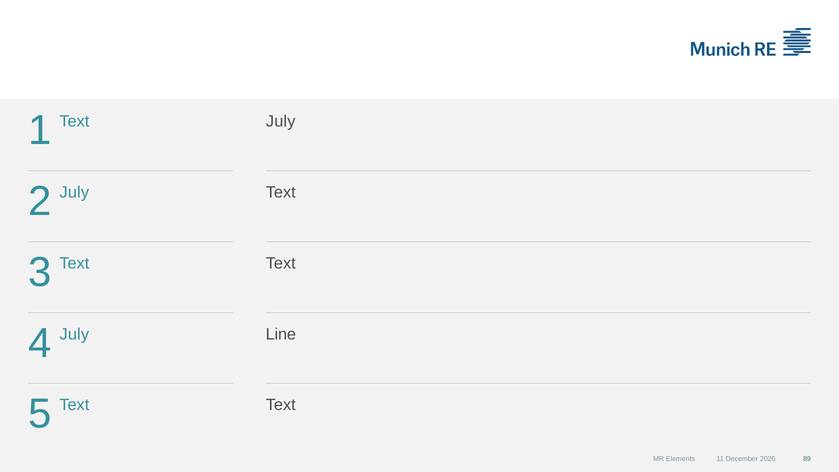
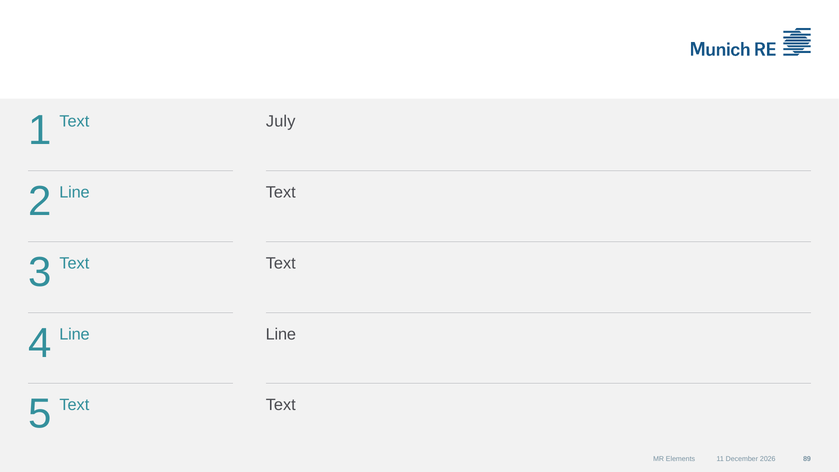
July at (74, 192): July -> Line
July at (74, 334): July -> Line
